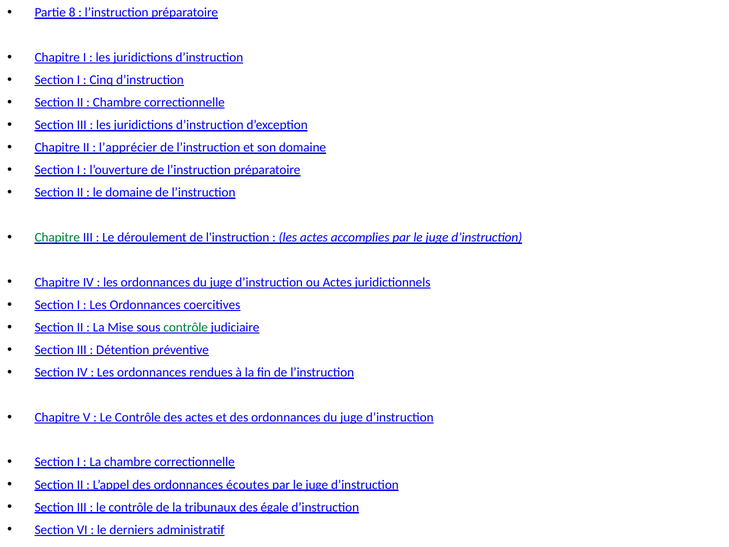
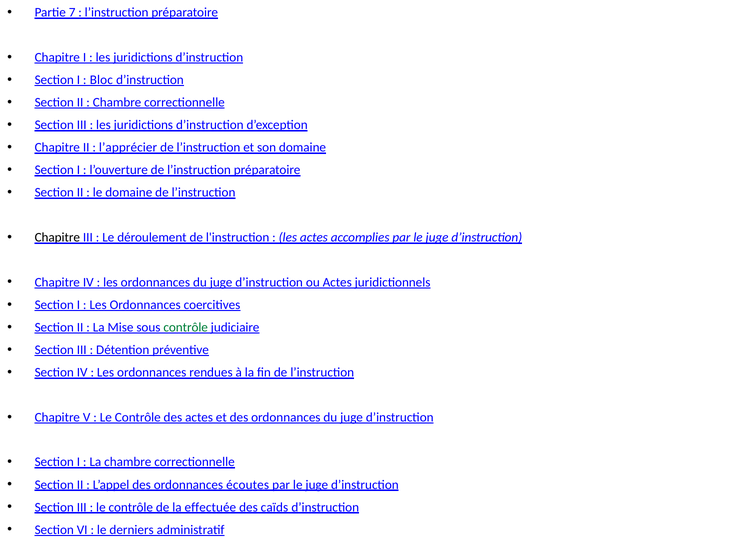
8: 8 -> 7
Cinq: Cinq -> Bloc
Chapitre at (57, 237) colour: green -> black
tribunaux: tribunaux -> effectuée
égale: égale -> caïds
